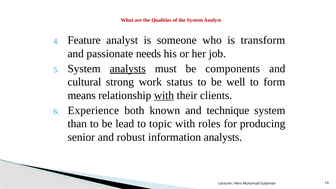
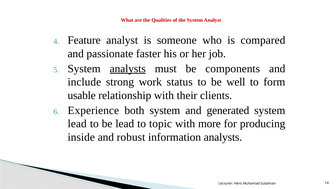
transform: transform -> compared
needs: needs -> faster
cultural: cultural -> include
means: means -> usable
with at (164, 95) underline: present -> none
both known: known -> system
technique: technique -> generated
than at (77, 124): than -> lead
roles: roles -> more
senior: senior -> inside
